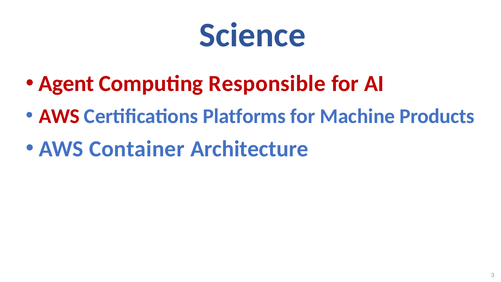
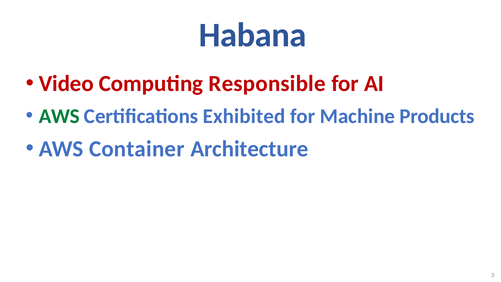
Science: Science -> Habana
Agent: Agent -> Video
AWS at (59, 116) colour: red -> green
Platforms: Platforms -> Exhibited
